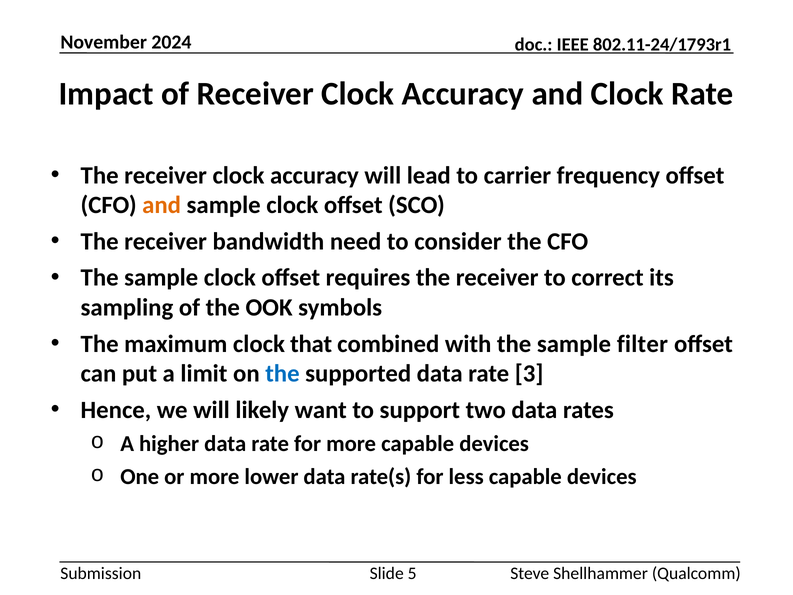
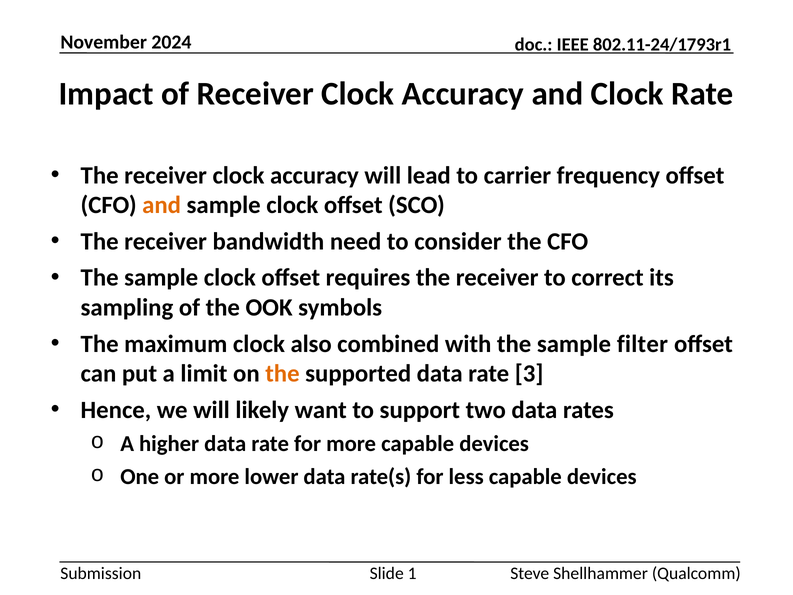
that: that -> also
the at (282, 374) colour: blue -> orange
5: 5 -> 1
